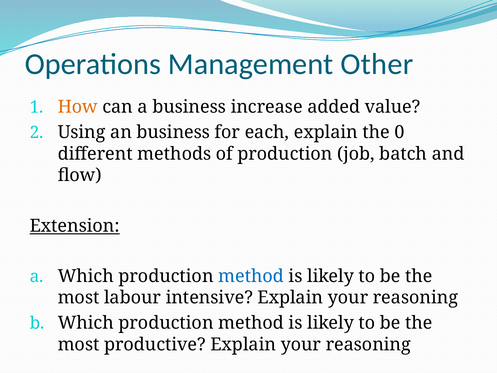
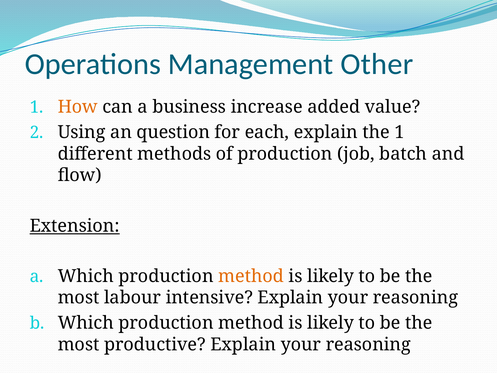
an business: business -> question
the 0: 0 -> 1
method at (251, 276) colour: blue -> orange
